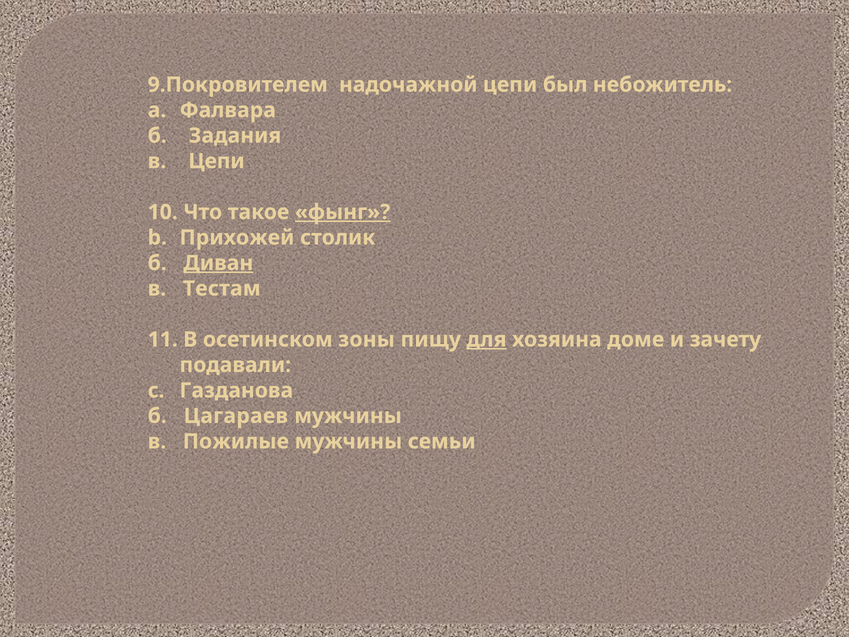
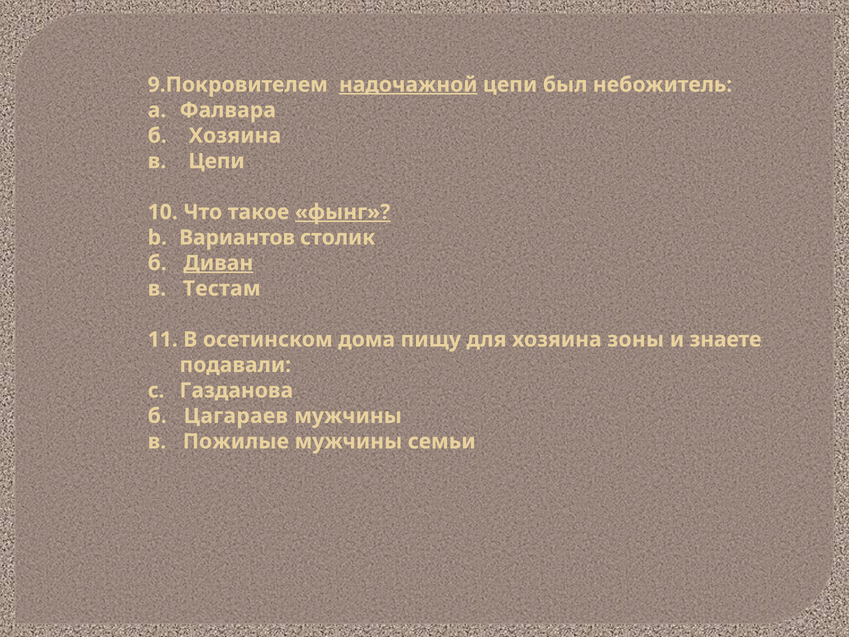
надочажной underline: none -> present
б Задания: Задания -> Хозяина
Прихожей: Прихожей -> Вариантов
зоны: зоны -> дома
для underline: present -> none
доме: доме -> зоны
зачету: зачету -> знаете
